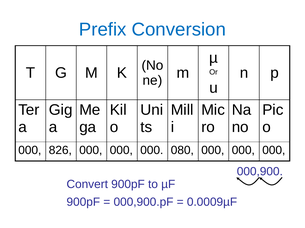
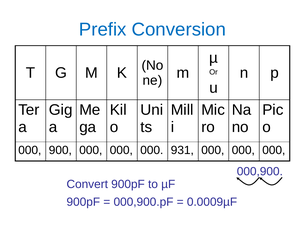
826: 826 -> 900
080: 080 -> 931
